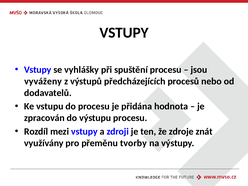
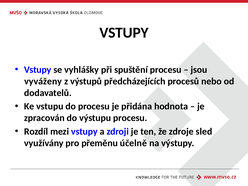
znát: znát -> sled
tvorby: tvorby -> účelně
